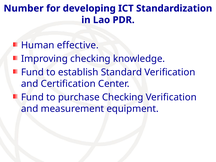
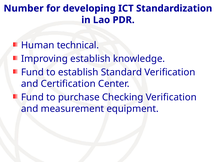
effective: effective -> technical
Improving checking: checking -> establish
